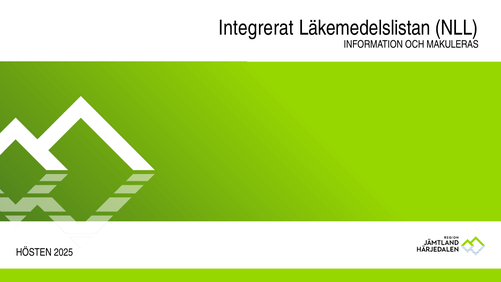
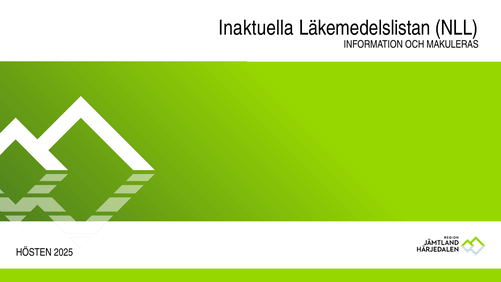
Integrerat: Integrerat -> Inaktuella
